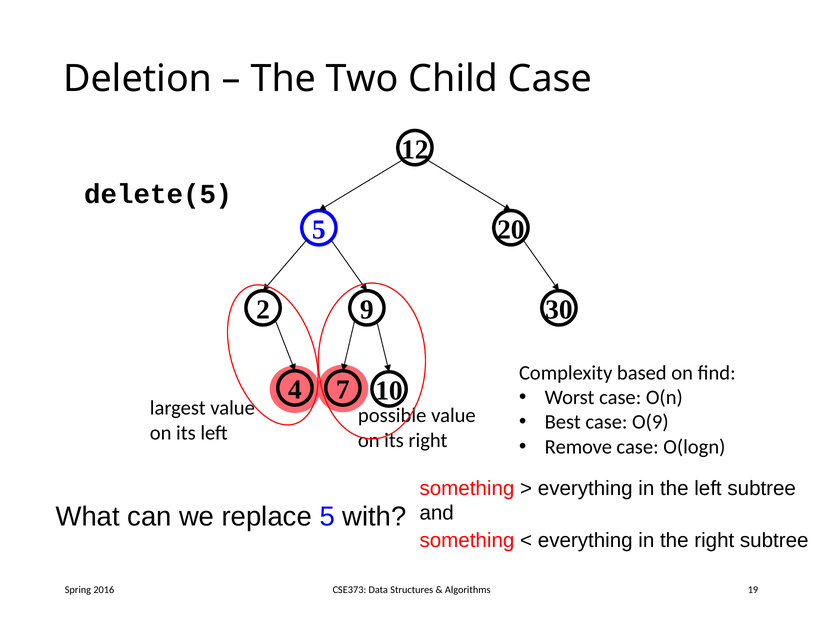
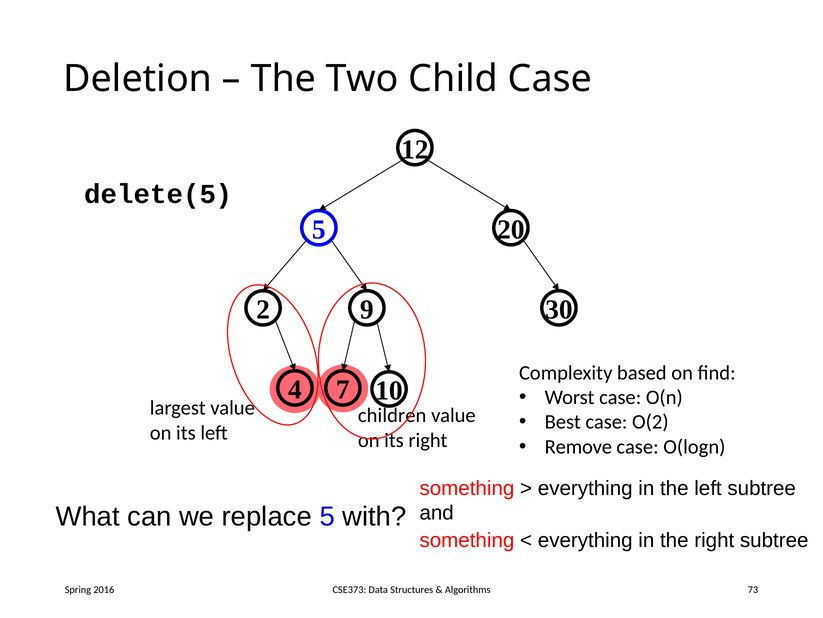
possible: possible -> children
O(9: O(9 -> O(2
19: 19 -> 73
